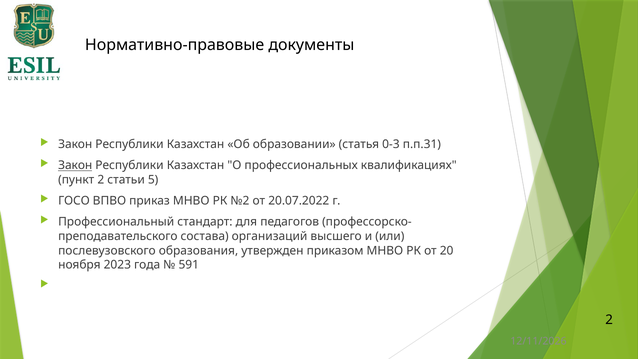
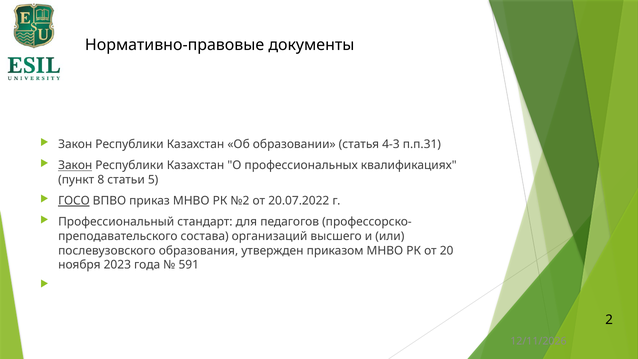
0-3: 0-3 -> 4-3
пункт 2: 2 -> 8
ГОСО underline: none -> present
